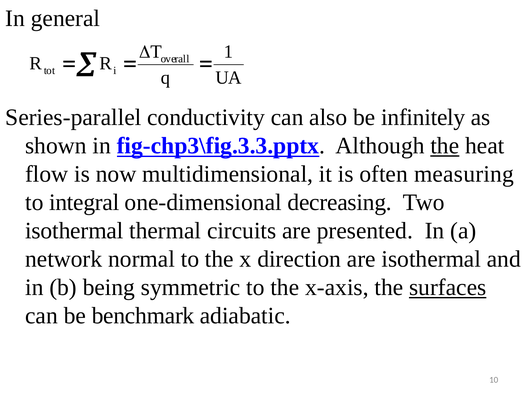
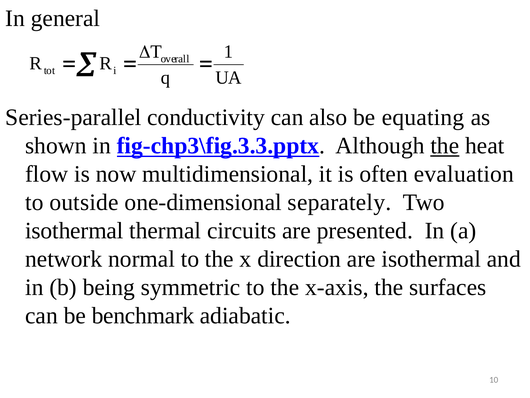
infinitely: infinitely -> equating
measuring: measuring -> evaluation
integral: integral -> outside
decreasing: decreasing -> separately
surfaces underline: present -> none
